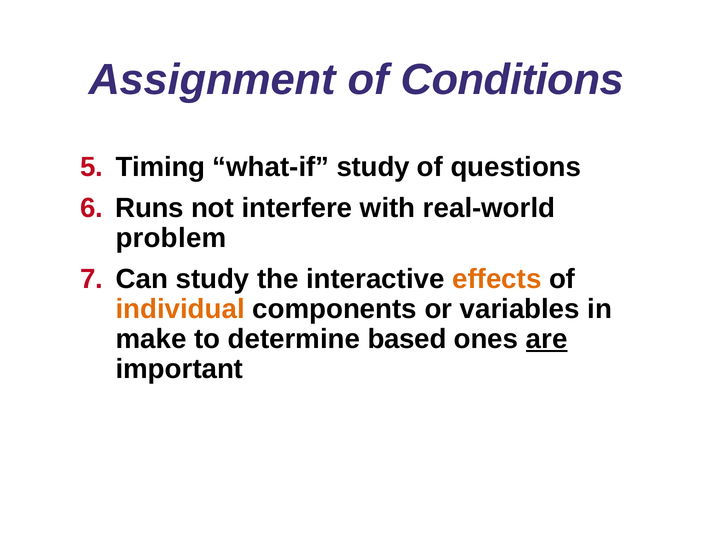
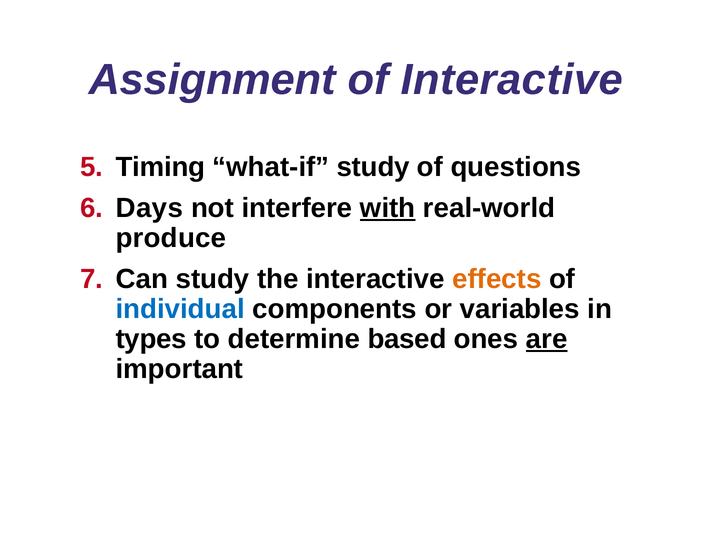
of Conditions: Conditions -> Interactive
Runs: Runs -> Days
with underline: none -> present
problem: problem -> produce
individual colour: orange -> blue
make: make -> types
